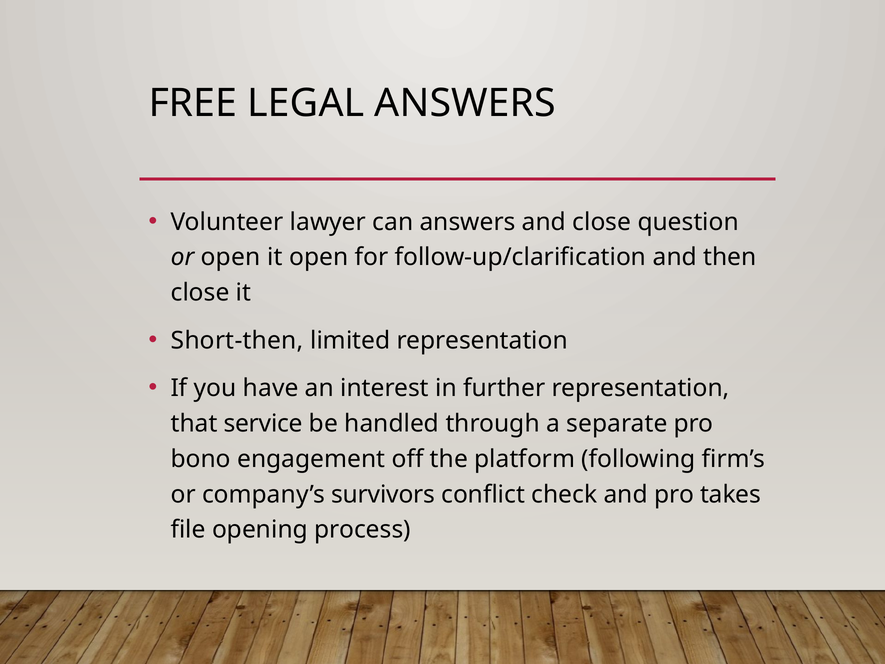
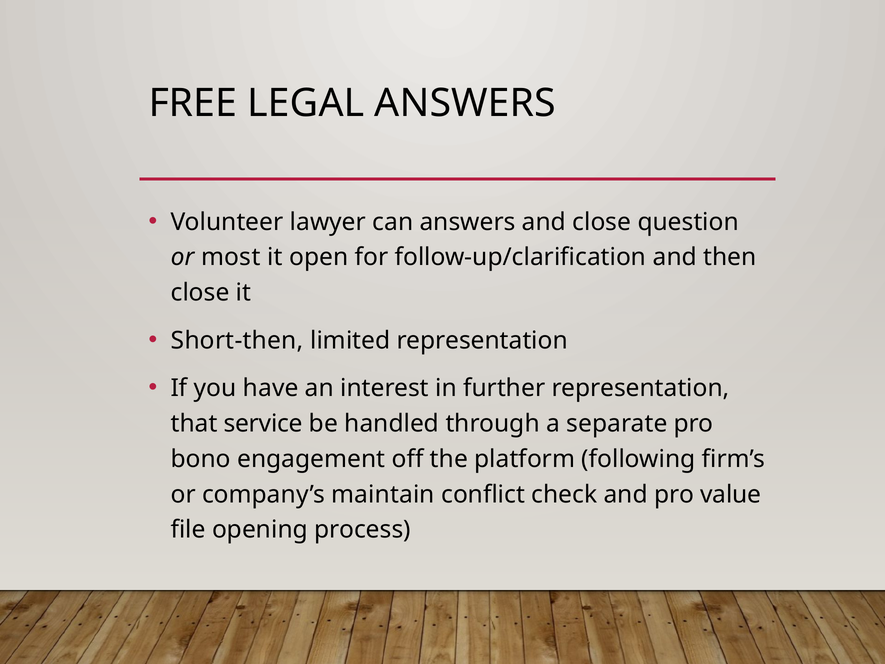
or open: open -> most
survivors: survivors -> maintain
takes: takes -> value
